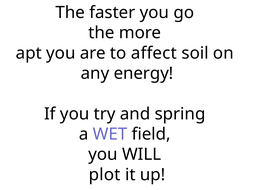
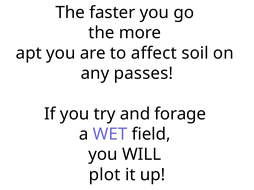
energy: energy -> passes
spring: spring -> forage
